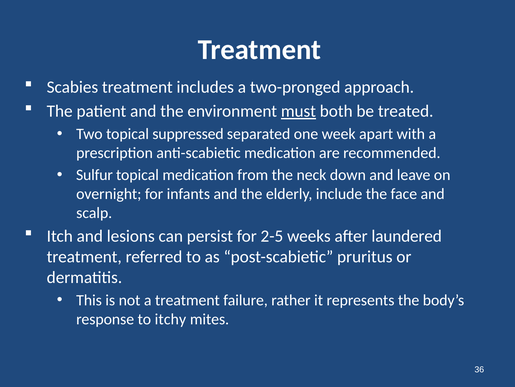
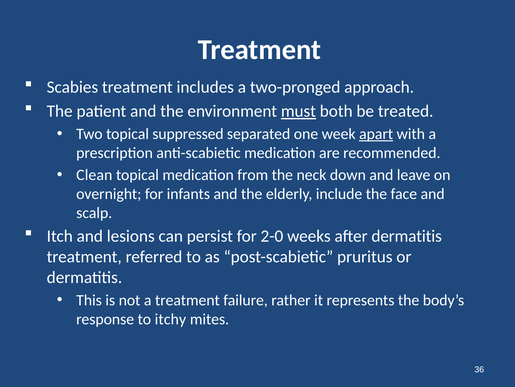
apart underline: none -> present
Sulfur: Sulfur -> Clean
2-5: 2-5 -> 2-0
after laundered: laundered -> dermatitis
